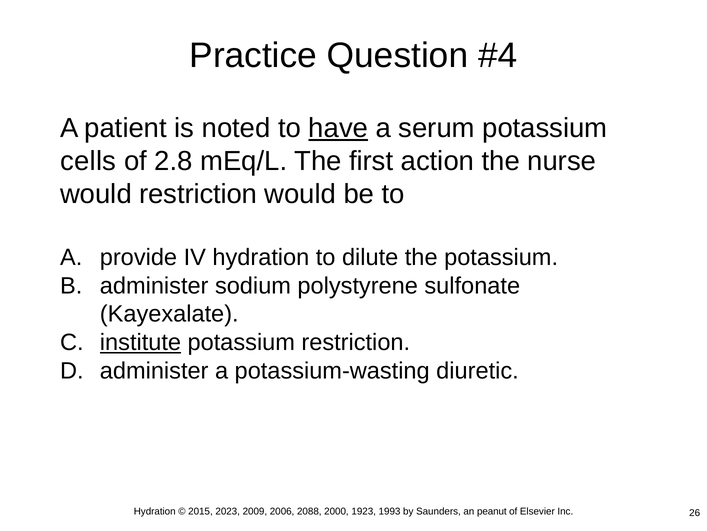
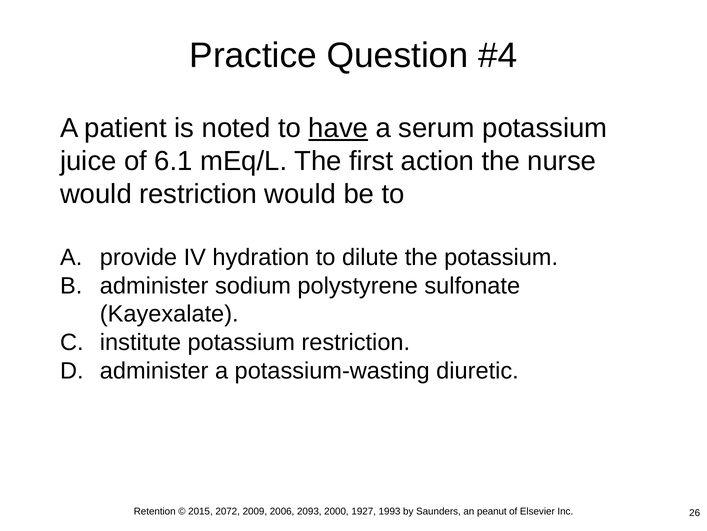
cells: cells -> juice
2.8: 2.8 -> 6.1
institute underline: present -> none
Hydration at (155, 511): Hydration -> Retention
2023: 2023 -> 2072
2088: 2088 -> 2093
1923: 1923 -> 1927
